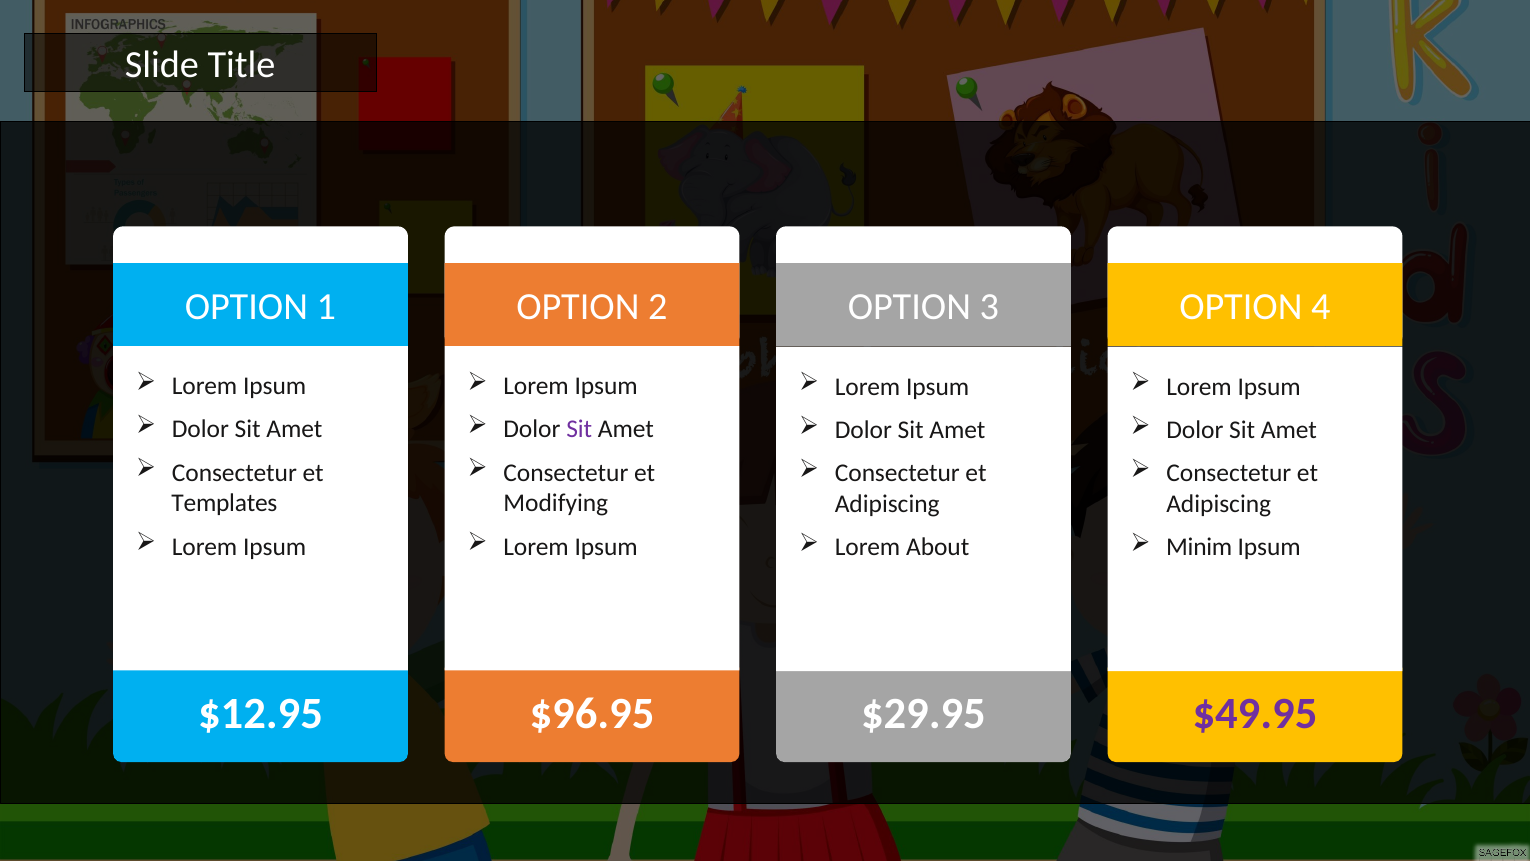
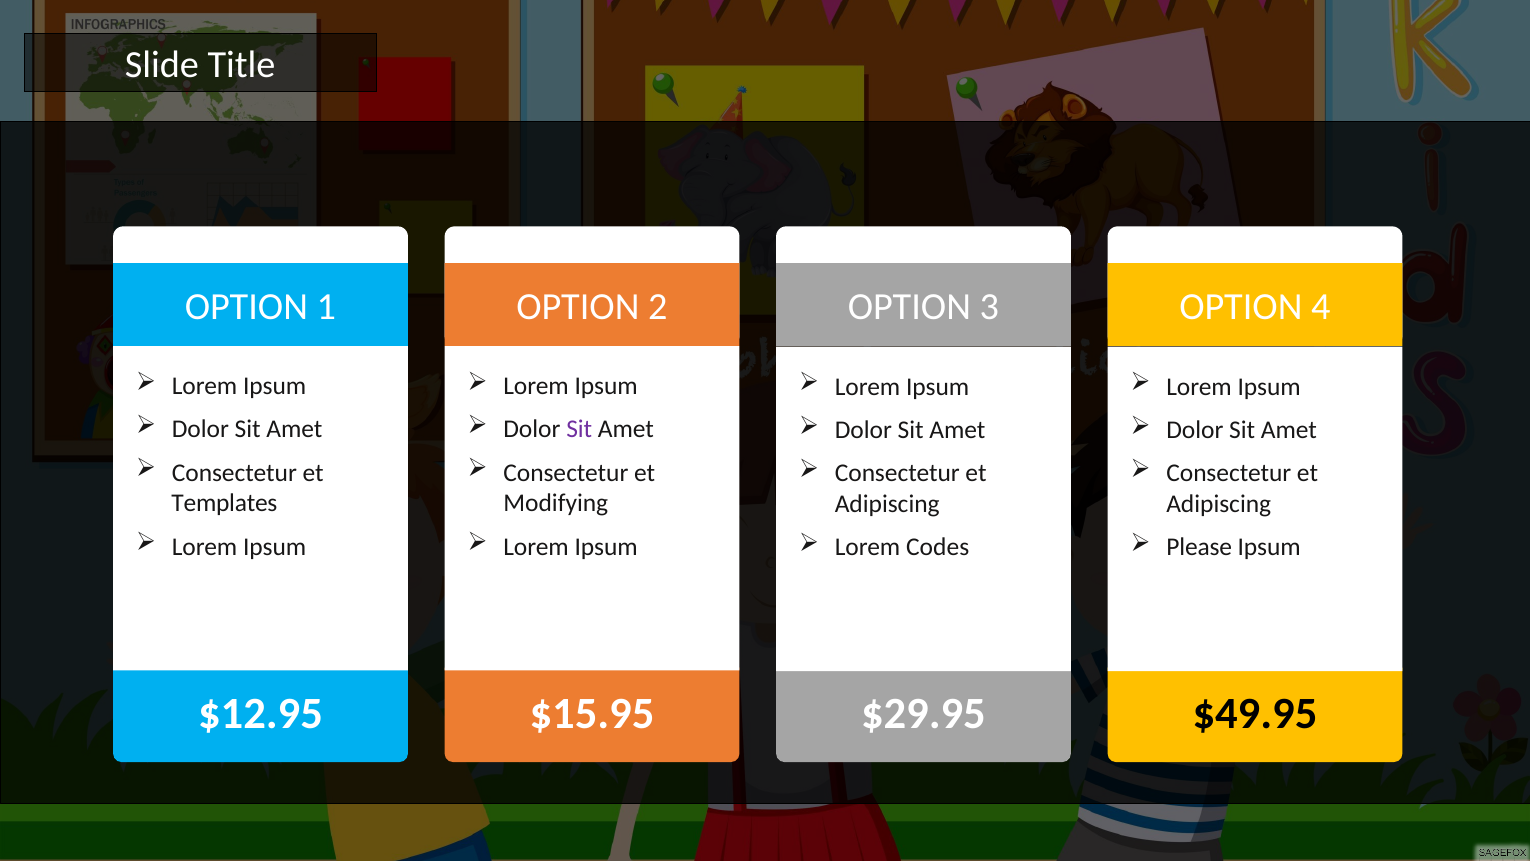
About: About -> Codes
Minim: Minim -> Please
$96.95: $96.95 -> $15.95
$49.95 colour: purple -> black
